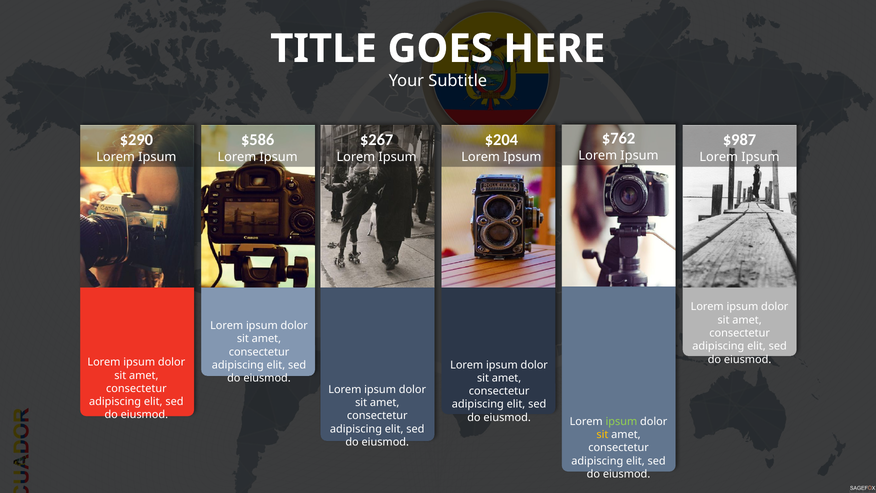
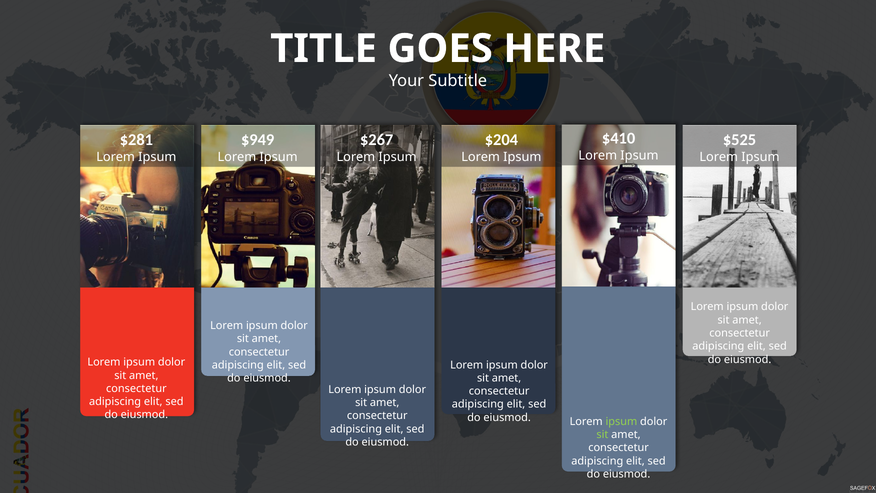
$762: $762 -> $410
$290: $290 -> $281
$586: $586 -> $949
$987: $987 -> $525
sit at (602, 435) colour: yellow -> light green
